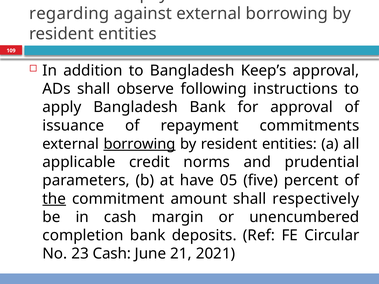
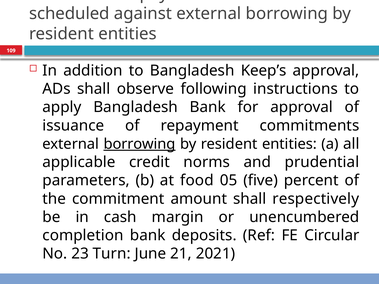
regarding: regarding -> scheduled
have: have -> food
the underline: present -> none
23 Cash: Cash -> Turn
